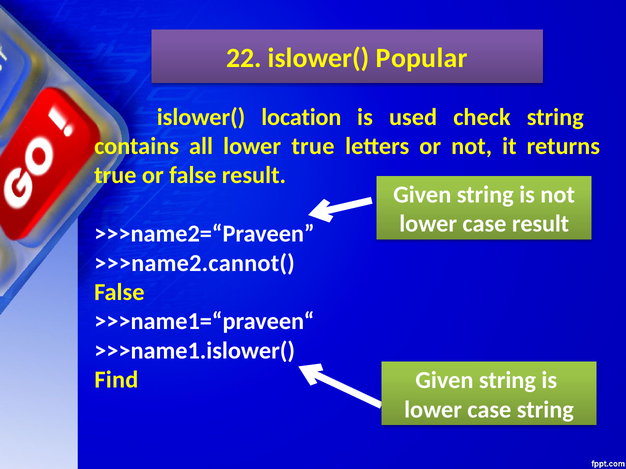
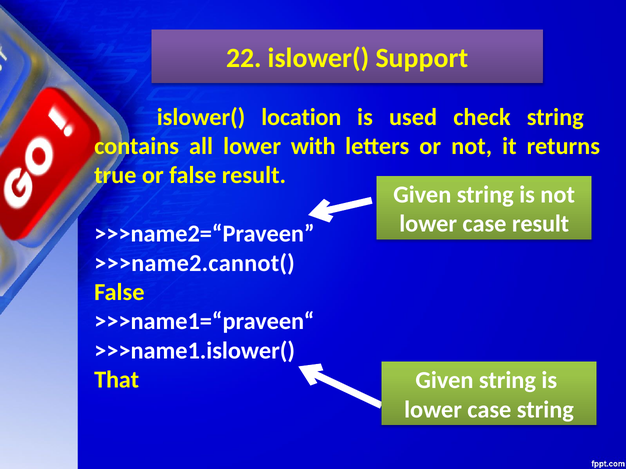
Popular: Popular -> Support
lower true: true -> with
Find: Find -> That
